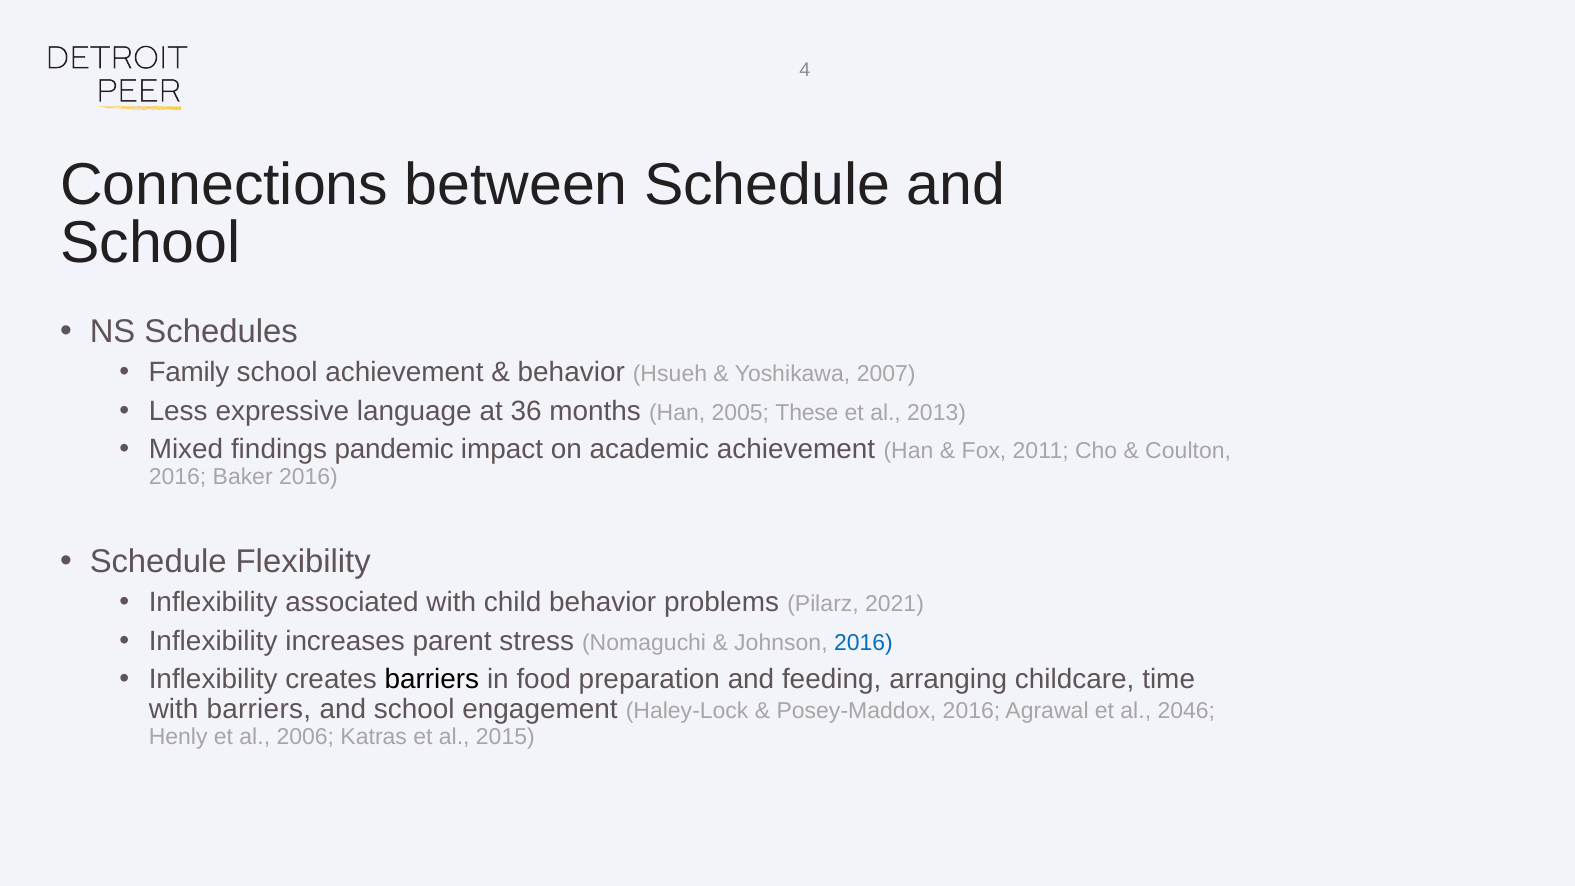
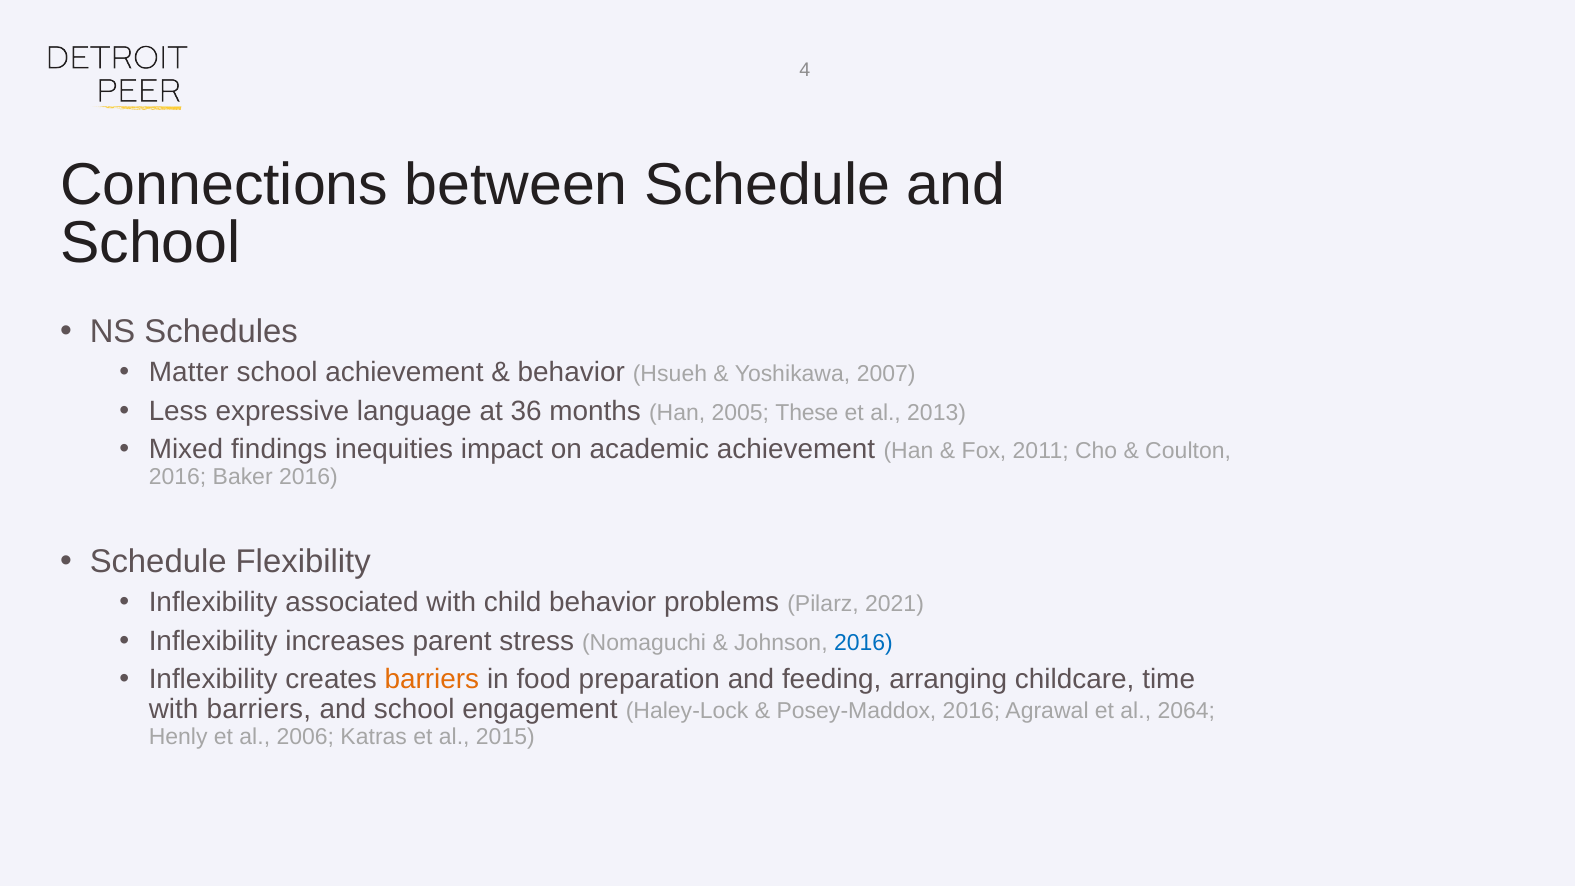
Family: Family -> Matter
pandemic: pandemic -> inequities
barriers at (432, 679) colour: black -> orange
2046: 2046 -> 2064
